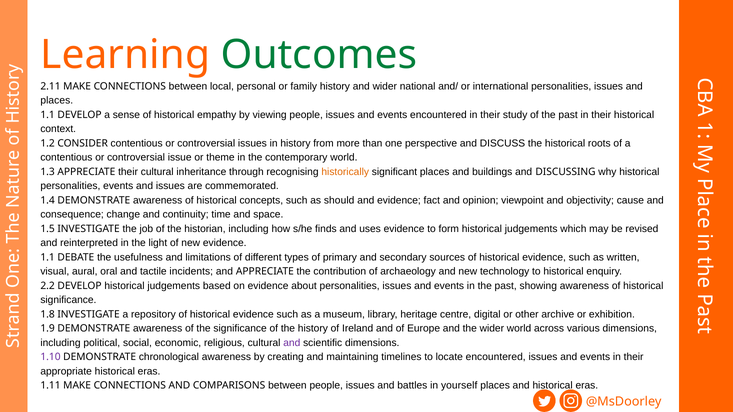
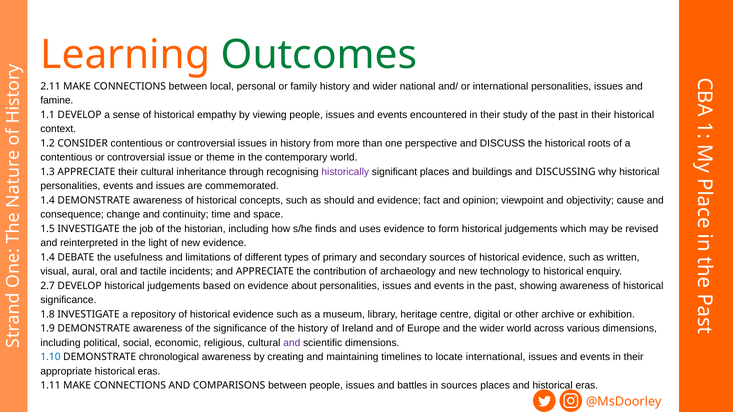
places at (57, 101): places -> famine
historically colour: orange -> purple
1.1 at (48, 257): 1.1 -> 1.4
2.2: 2.2 -> 2.7
1.10 colour: purple -> blue
locate encountered: encountered -> international
in yourself: yourself -> sources
